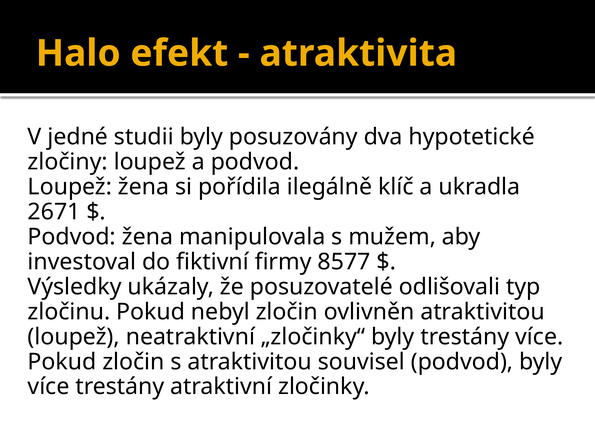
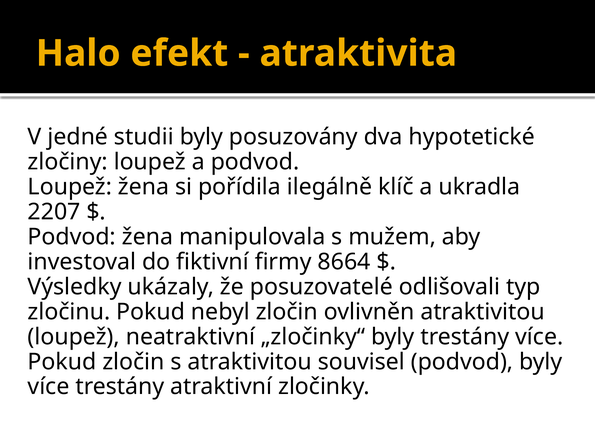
2671: 2671 -> 2207
8577: 8577 -> 8664
